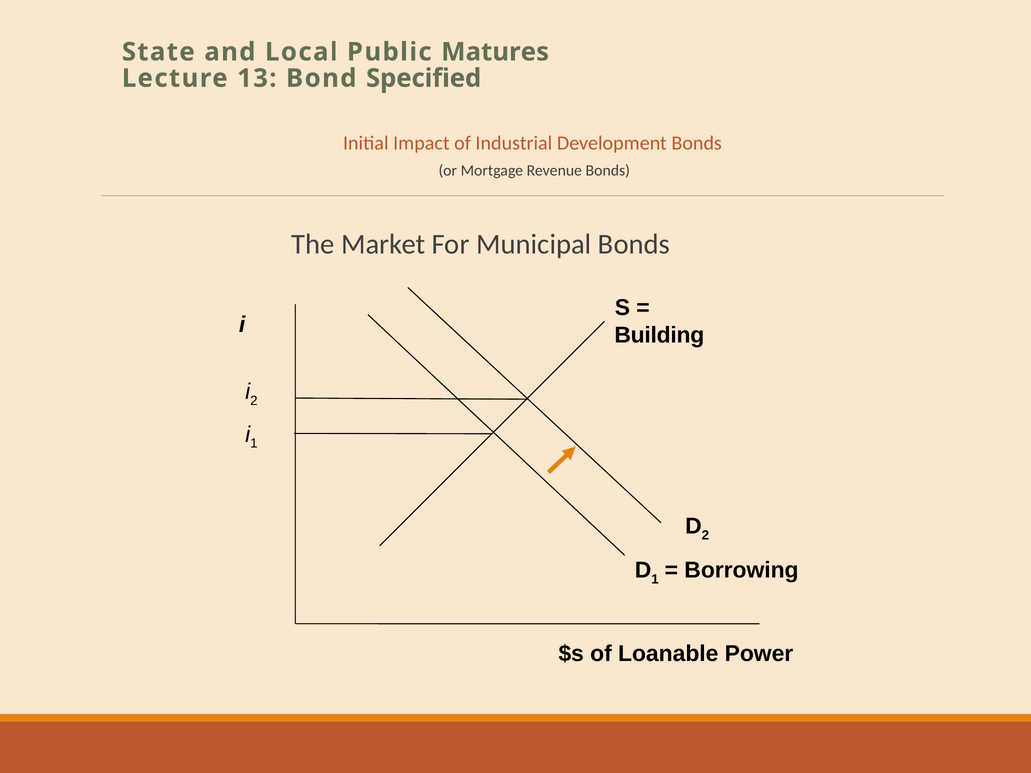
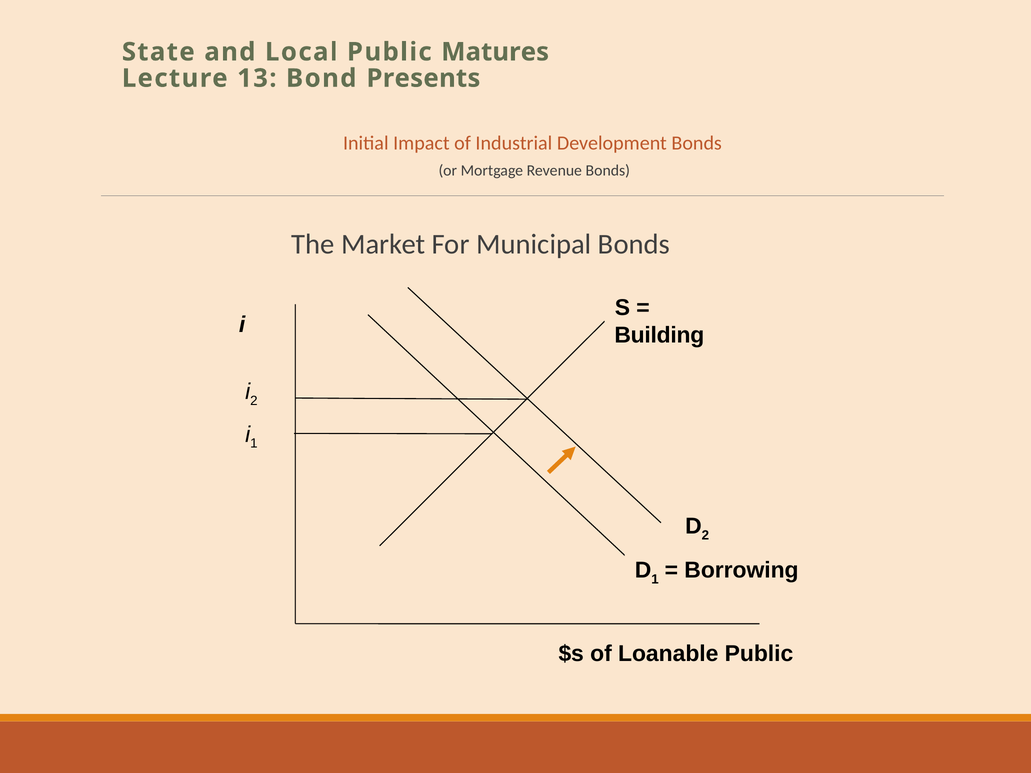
Specified: Specified -> Presents
Loanable Power: Power -> Public
